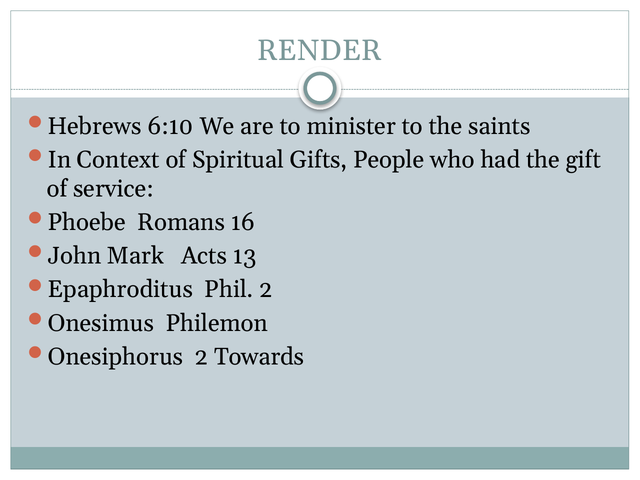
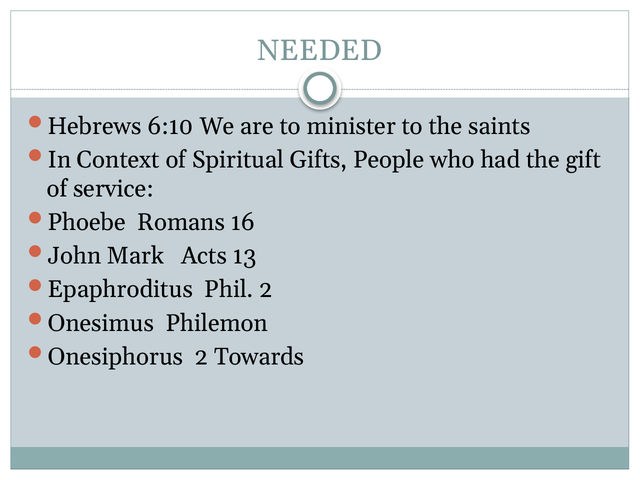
RENDER: RENDER -> NEEDED
